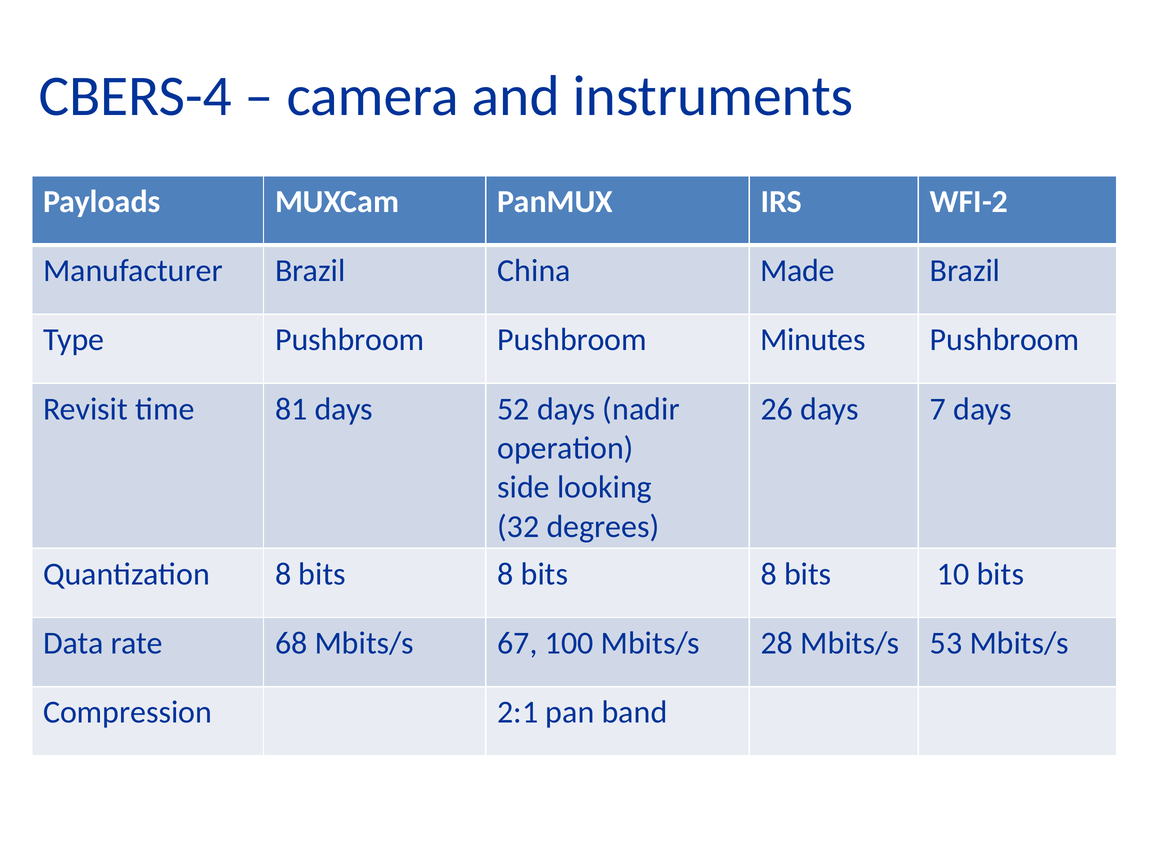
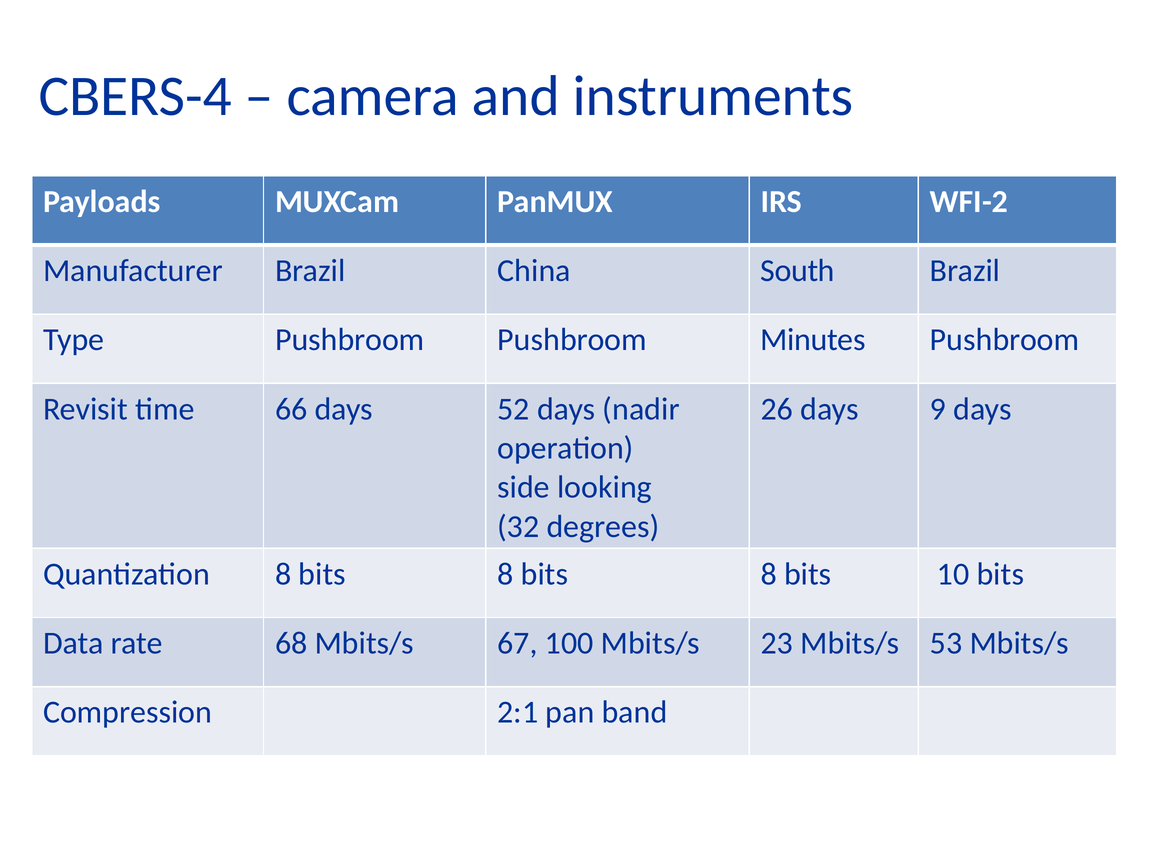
Made: Made -> South
81: 81 -> 66
7: 7 -> 9
28: 28 -> 23
